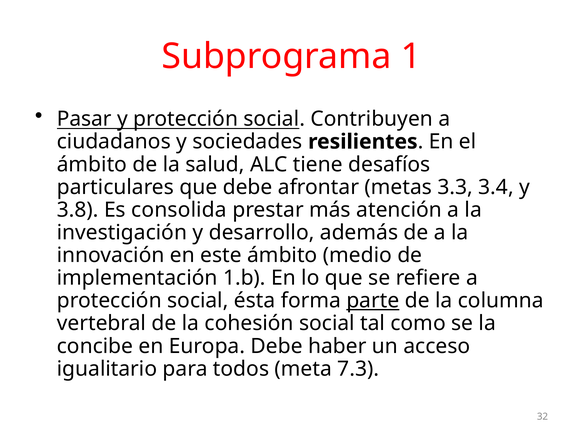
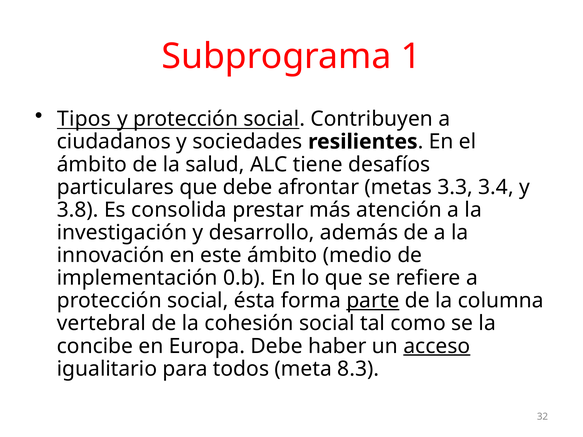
Pasar: Pasar -> Tipos
1.b: 1.b -> 0.b
acceso underline: none -> present
7.3: 7.3 -> 8.3
